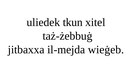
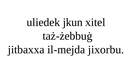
tkun: tkun -> jkun
wieġeb: wieġeb -> jixorbu
